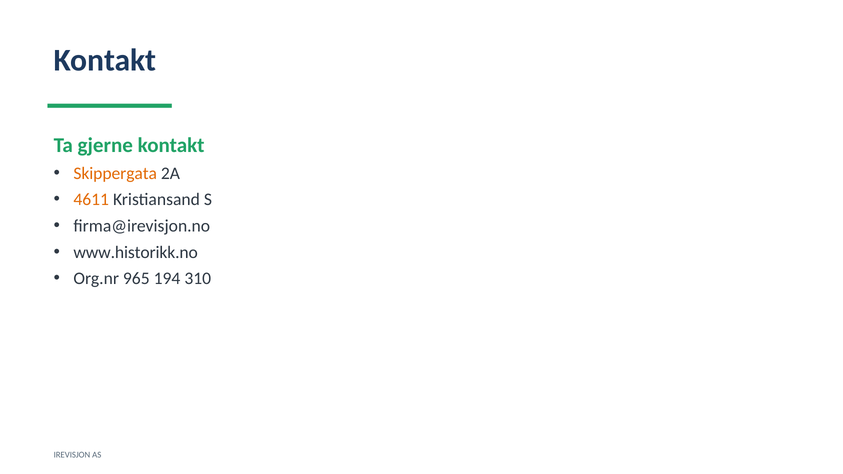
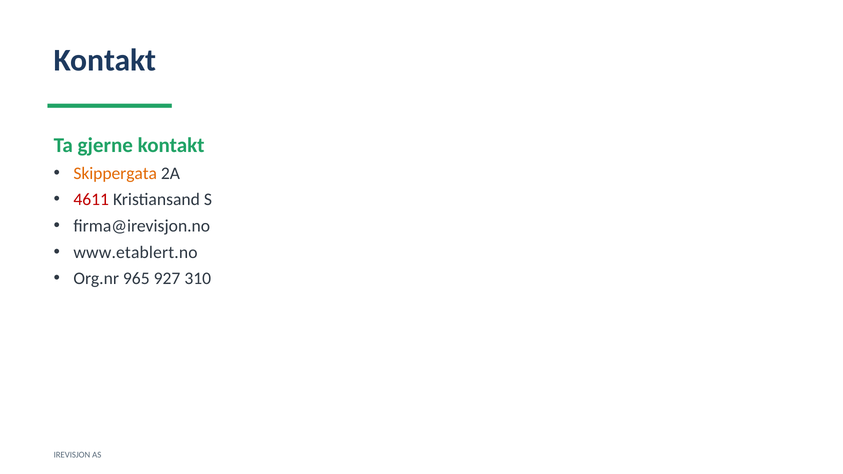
4611 colour: orange -> red
www.historikk.no: www.historikk.no -> www.etablert.no
194: 194 -> 927
